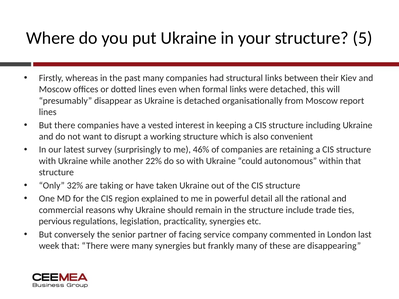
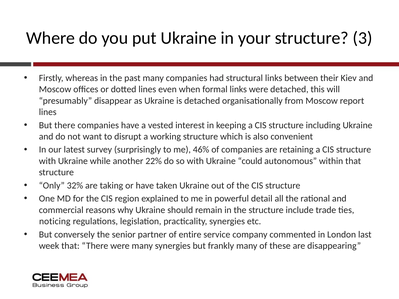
5: 5 -> 3
pervious: pervious -> noticing
facing: facing -> entire
